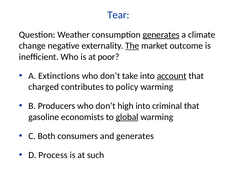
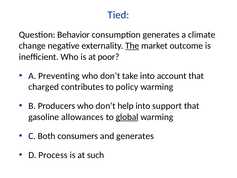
Tear: Tear -> Tied
Weather: Weather -> Behavior
generates at (161, 35) underline: present -> none
Extinctions: Extinctions -> Preventing
account underline: present -> none
high: high -> help
criminal: criminal -> support
economists: economists -> allowances
